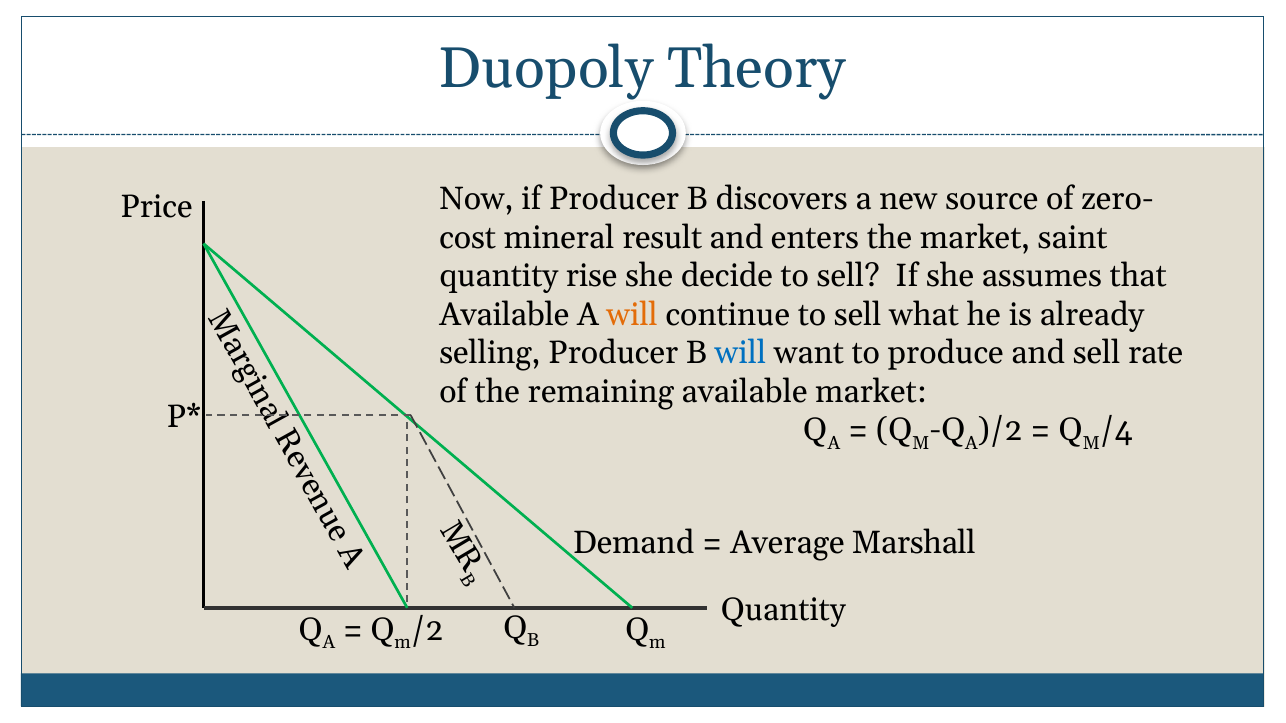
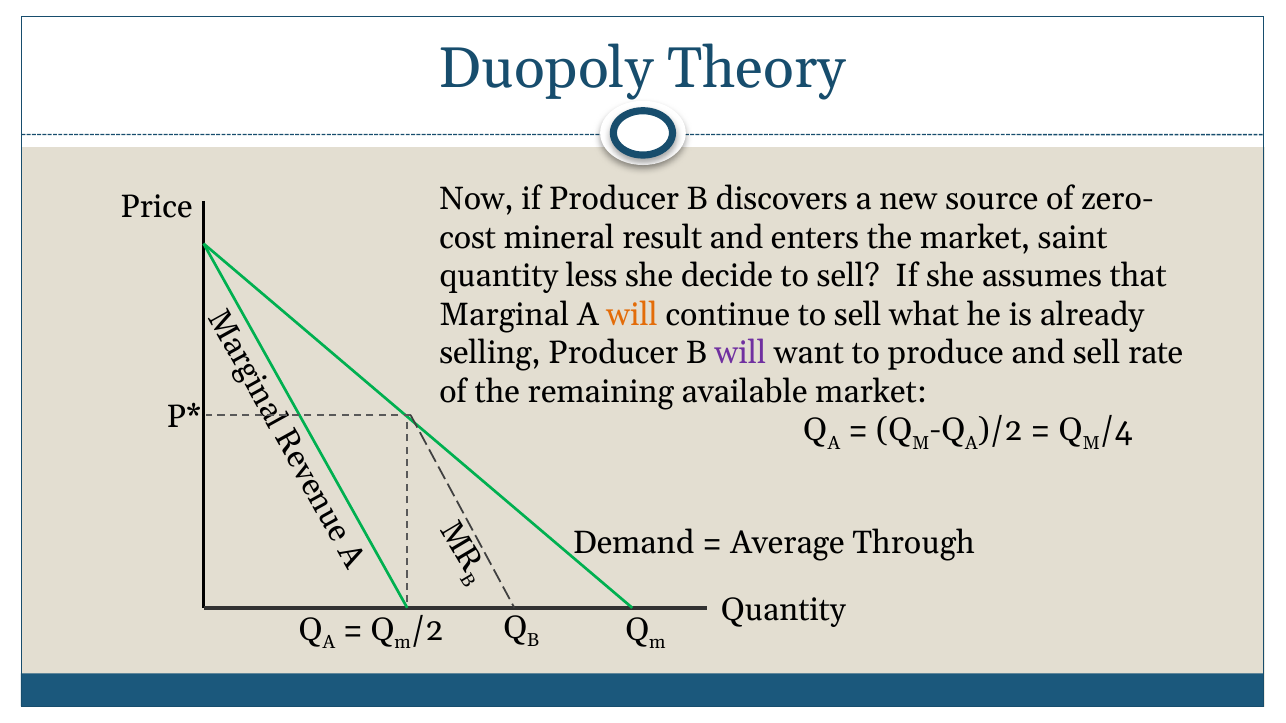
rise: rise -> less
Available at (504, 315): Available -> Marginal
will at (741, 353) colour: blue -> purple
Marshall: Marshall -> Through
